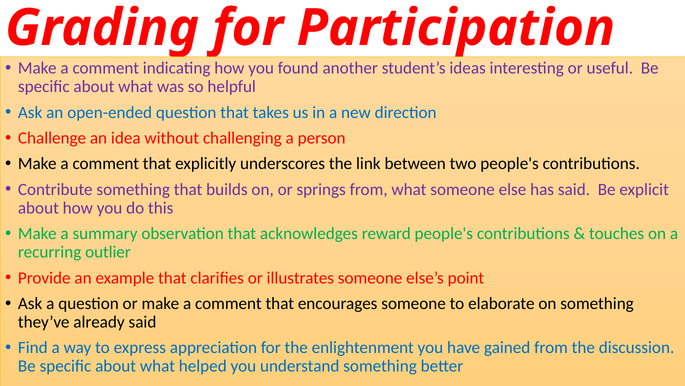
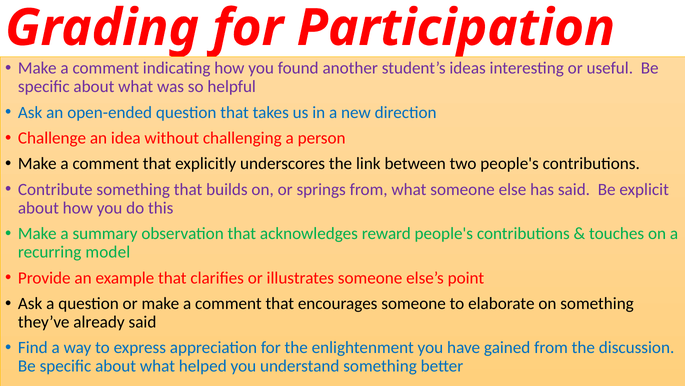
outlier: outlier -> model
